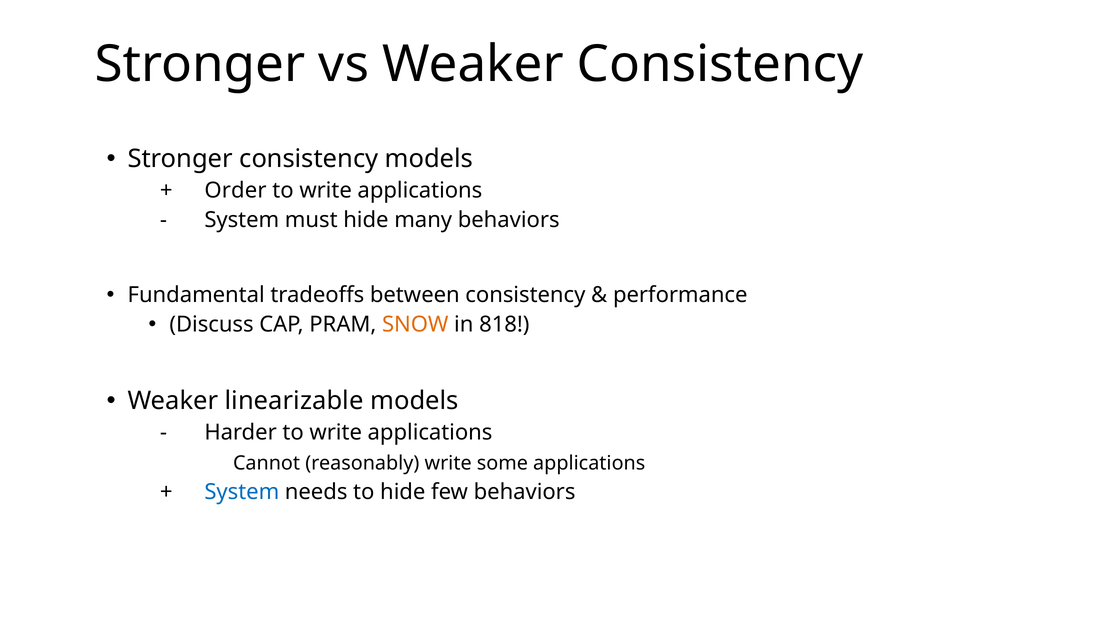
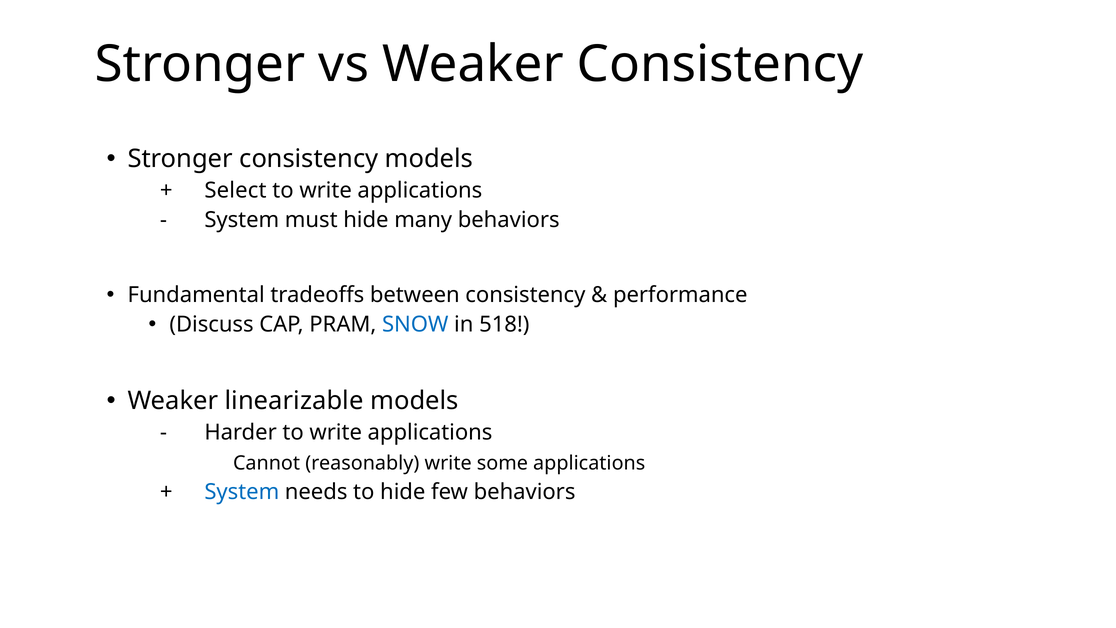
Order: Order -> Select
SNOW colour: orange -> blue
818: 818 -> 518
